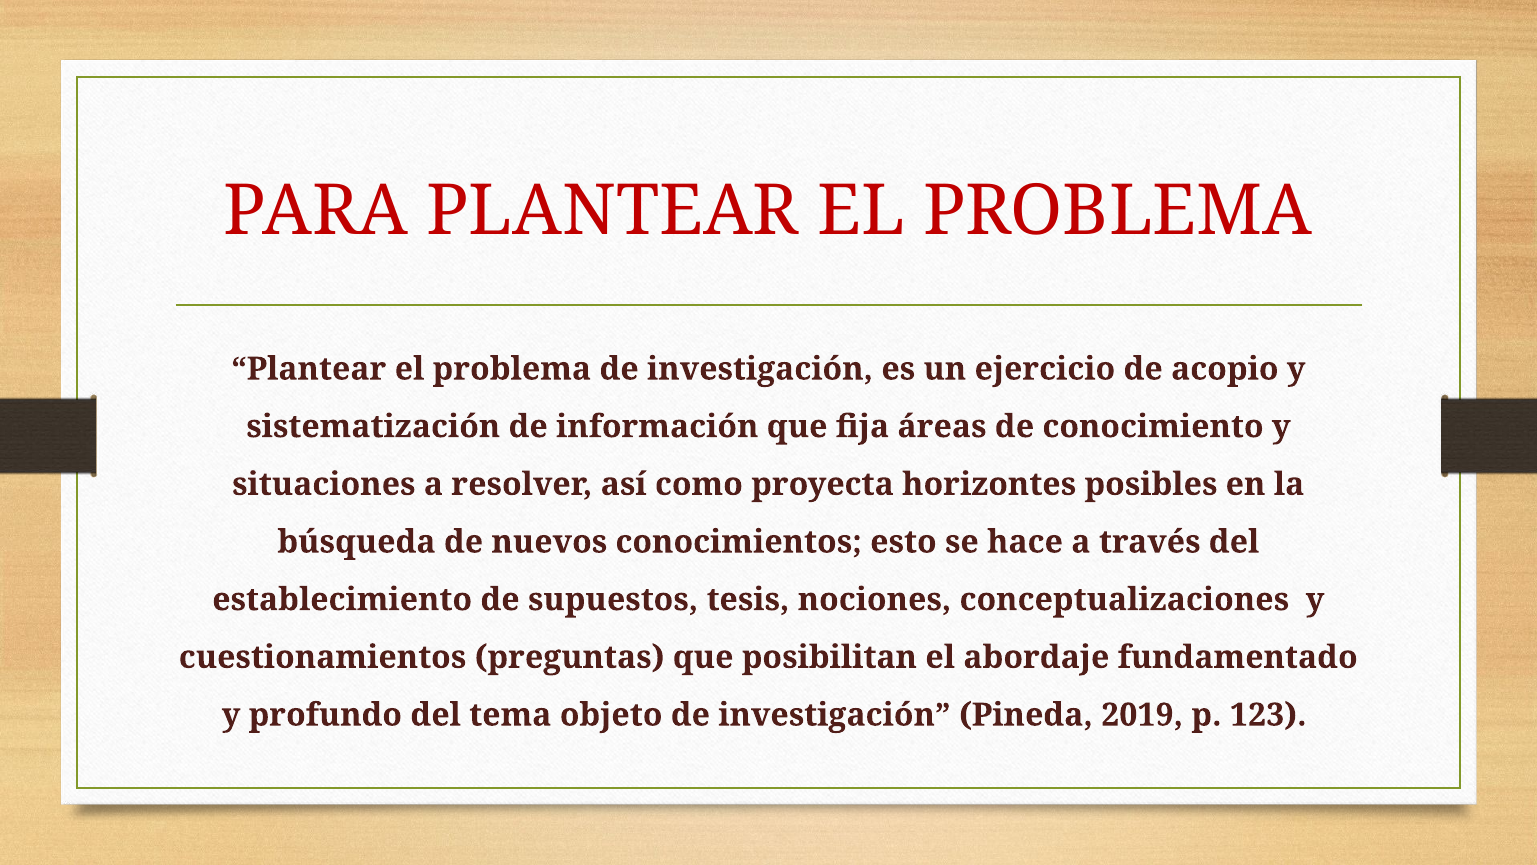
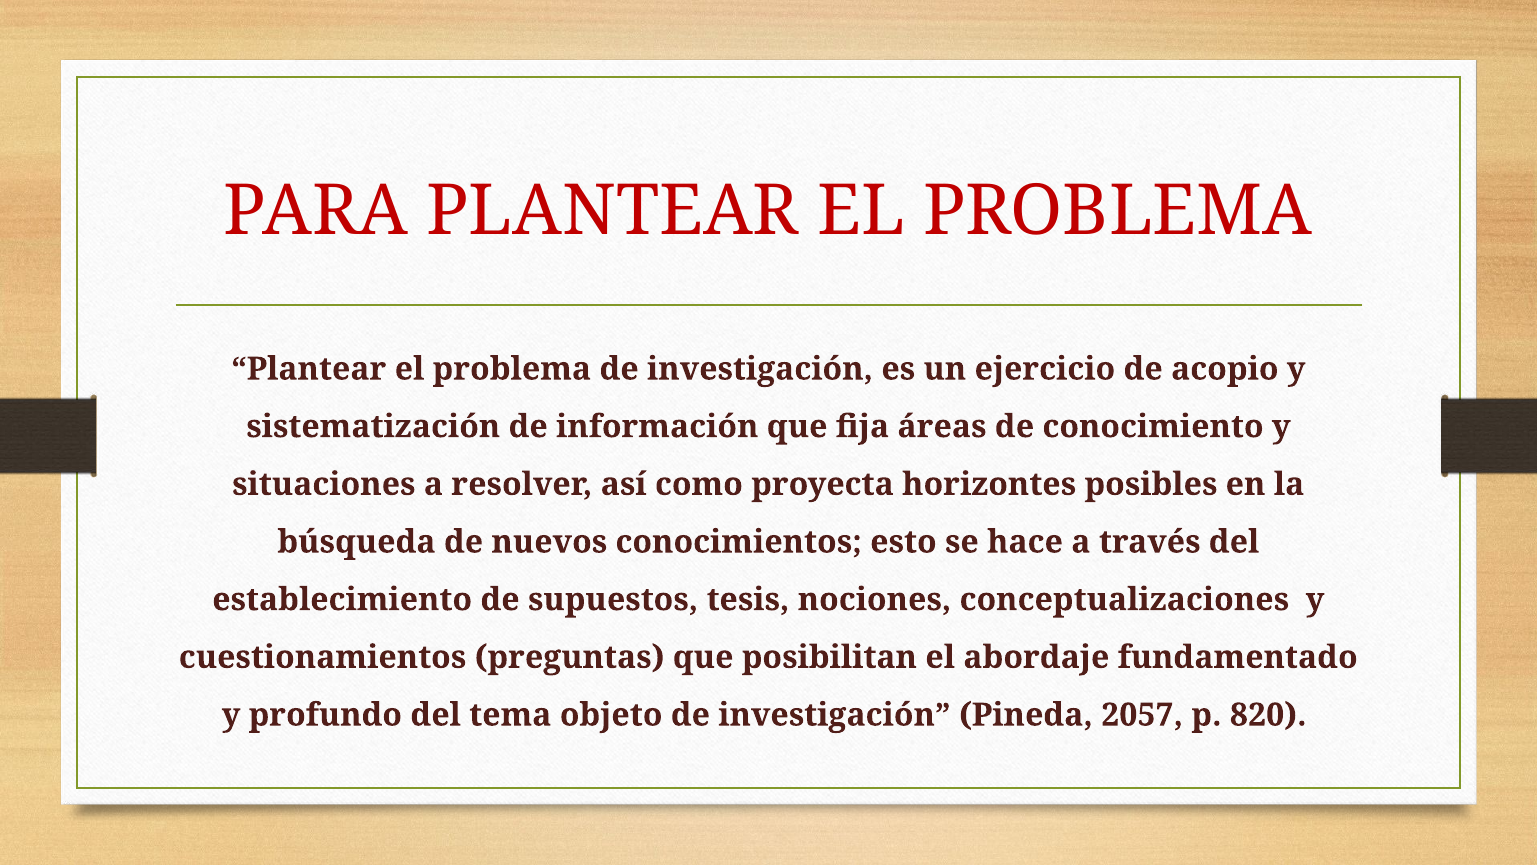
2019: 2019 -> 2057
123: 123 -> 820
